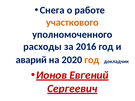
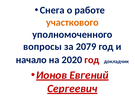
расходы: расходы -> вопросы
2016: 2016 -> 2079
аварий: аварий -> начало
год at (92, 60) colour: orange -> red
